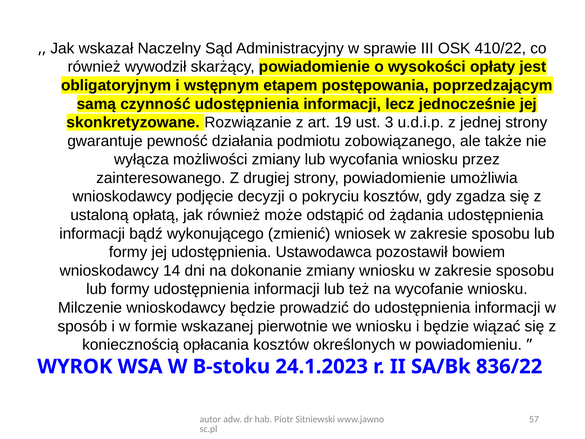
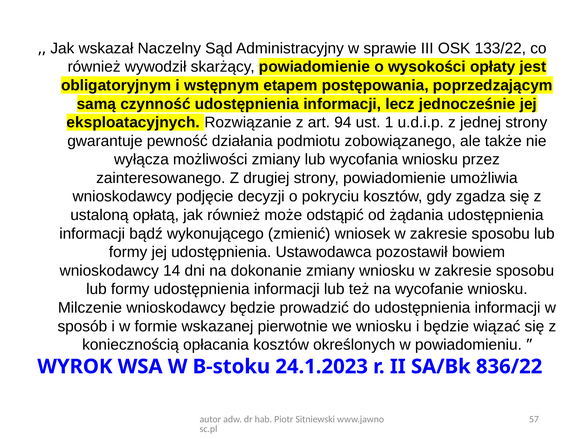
410/22: 410/22 -> 133/22
skonkretyzowane: skonkretyzowane -> eksploatacyjnych
19: 19 -> 94
3: 3 -> 1
